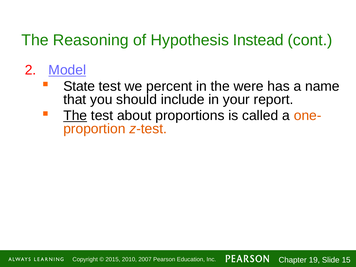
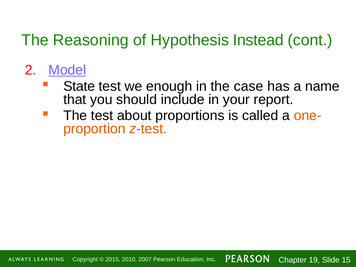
percent: percent -> enough
were: were -> case
The at (75, 116) underline: present -> none
